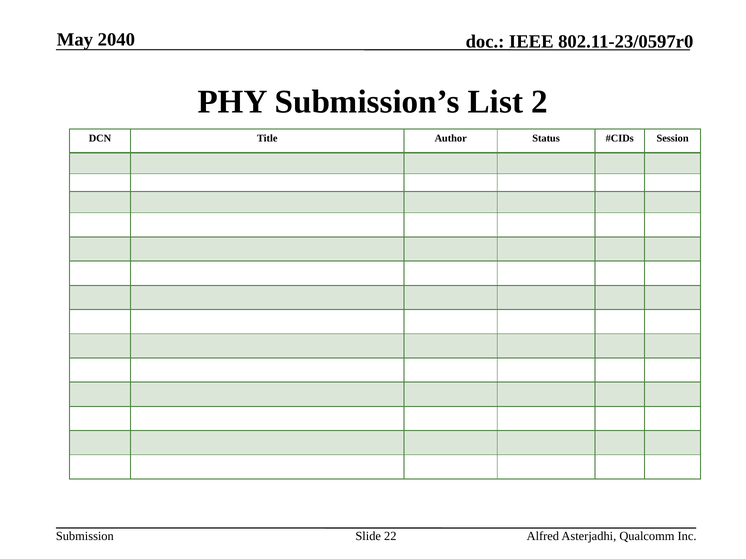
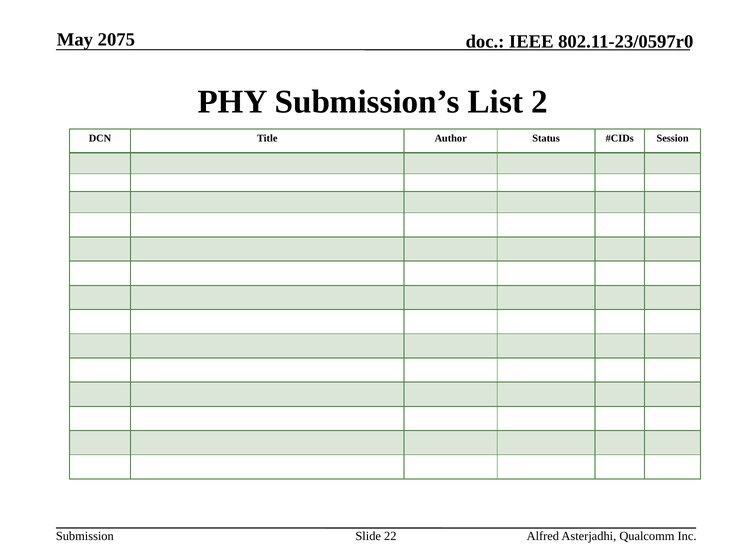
2040: 2040 -> 2075
